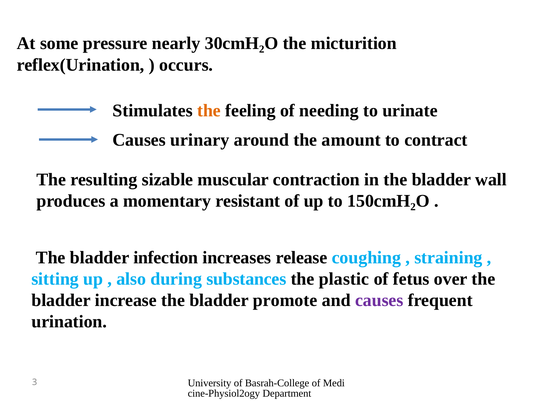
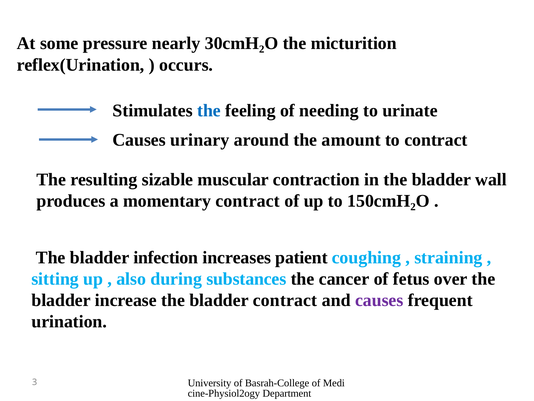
the at (209, 110) colour: orange -> blue
momentary resistant: resistant -> contract
release: release -> patient
plastic: plastic -> cancer
bladder promote: promote -> contract
